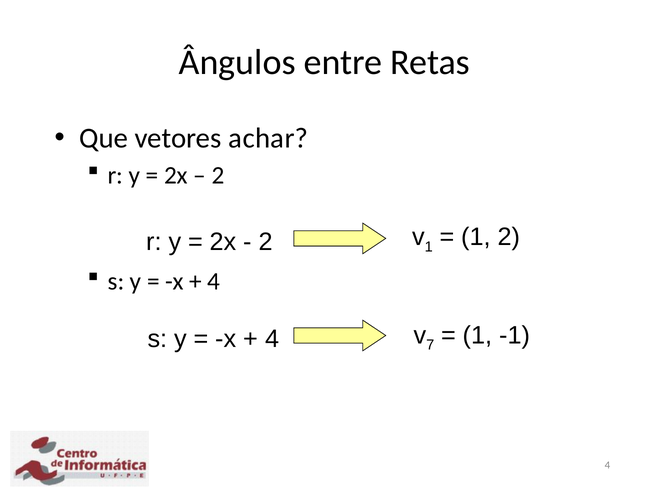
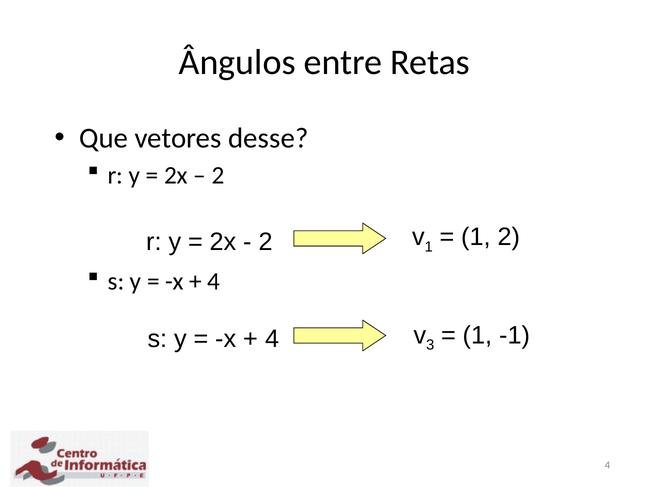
achar: achar -> desse
7: 7 -> 3
